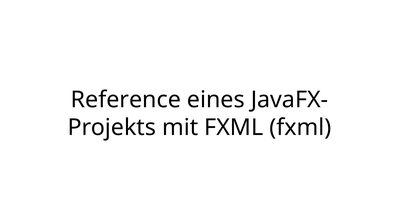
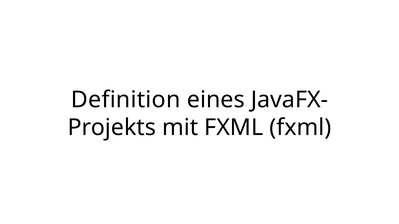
Reference: Reference -> Definition
